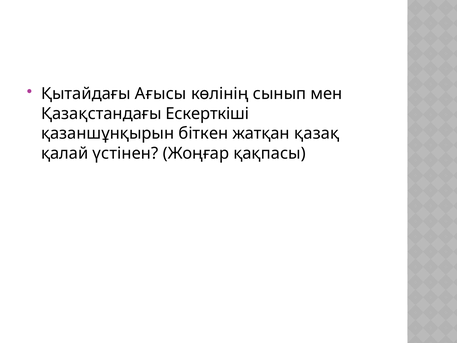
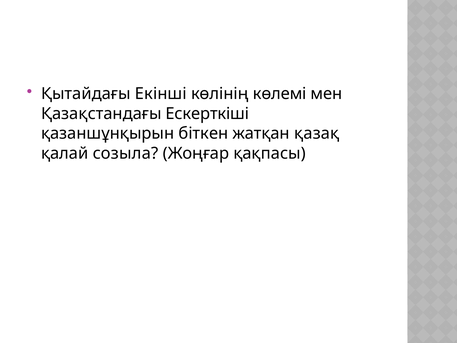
Ағысы: Ағысы -> Екінші
сынып: сынып -> көлемі
үстінен: үстінен -> созыла
